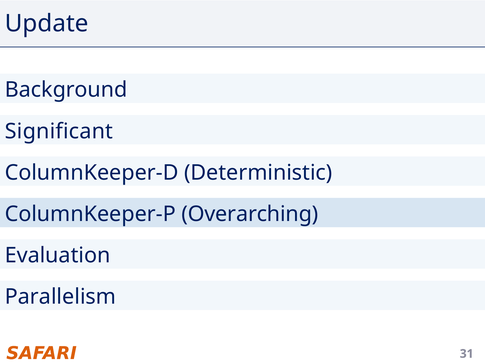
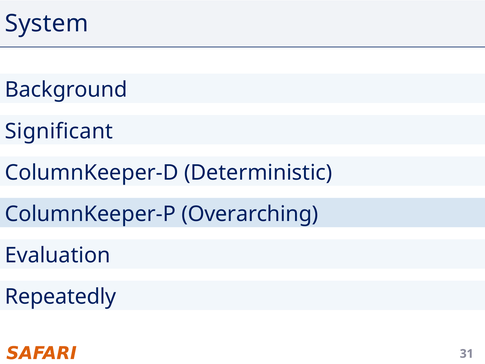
Update: Update -> System
Parallelism: Parallelism -> Repeatedly
